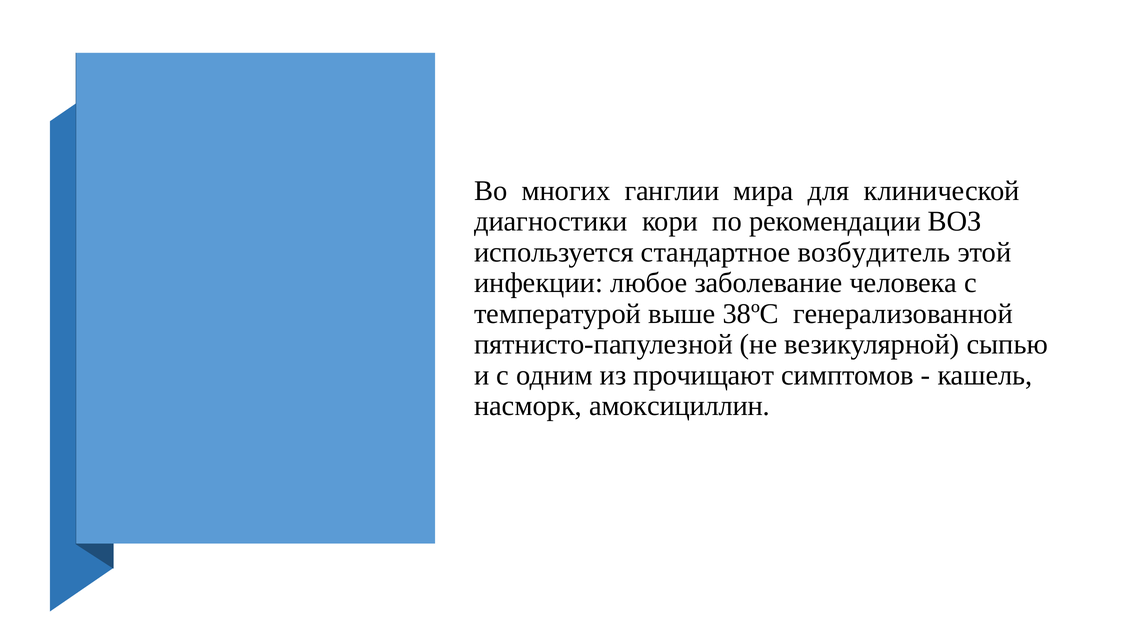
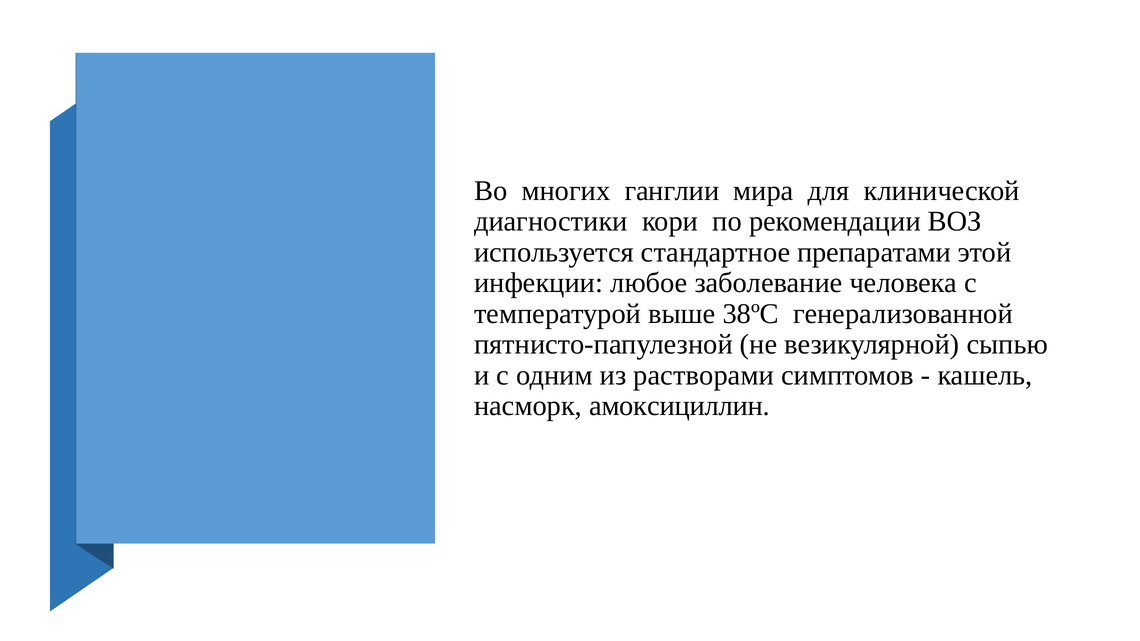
возбудитель: возбудитель -> препаратами
прочищают: прочищают -> растворами
